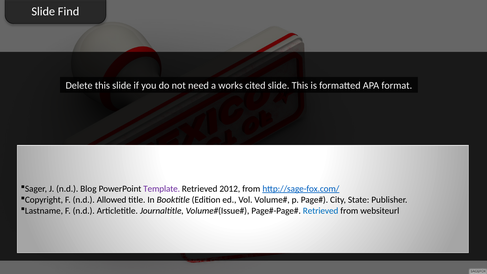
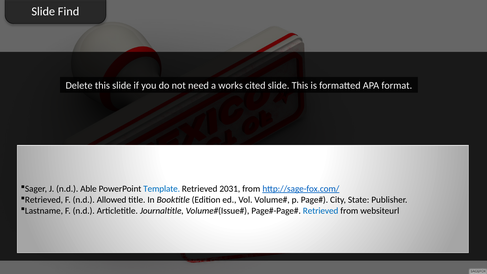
Blog: Blog -> Able
Template colour: purple -> blue
2012: 2012 -> 2031
Copyright at (44, 200): Copyright -> Retrieved
